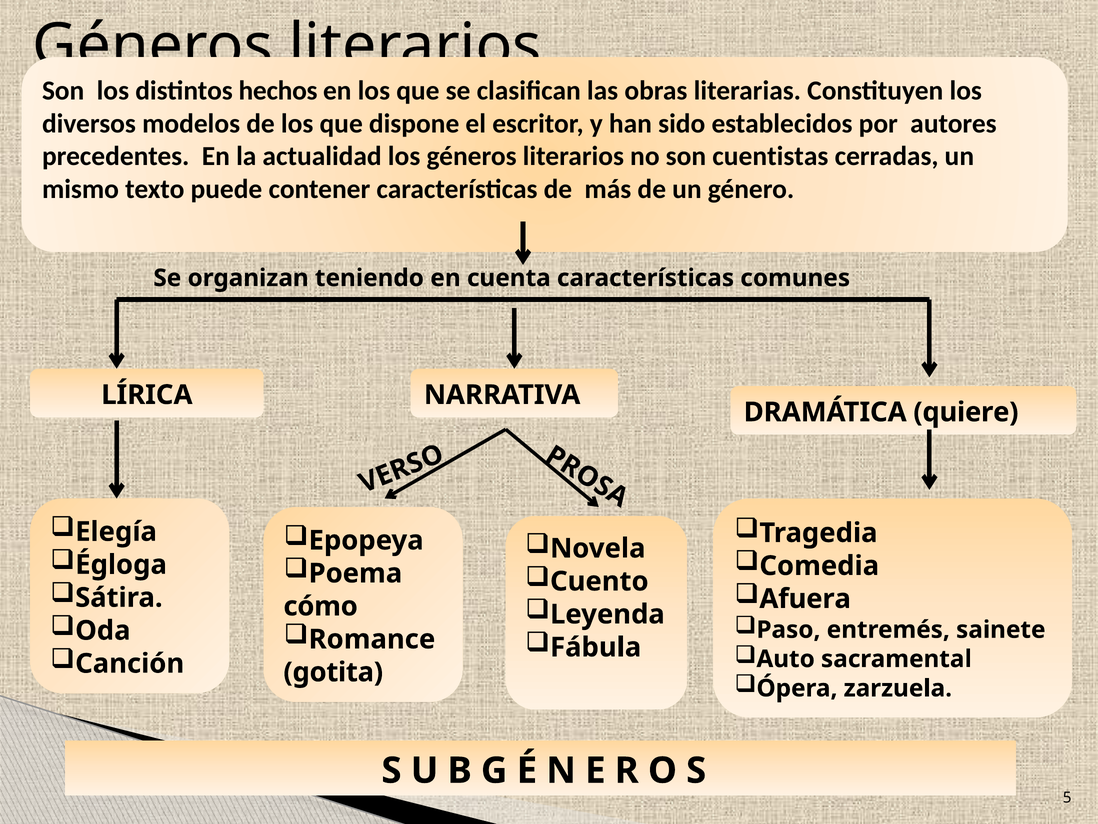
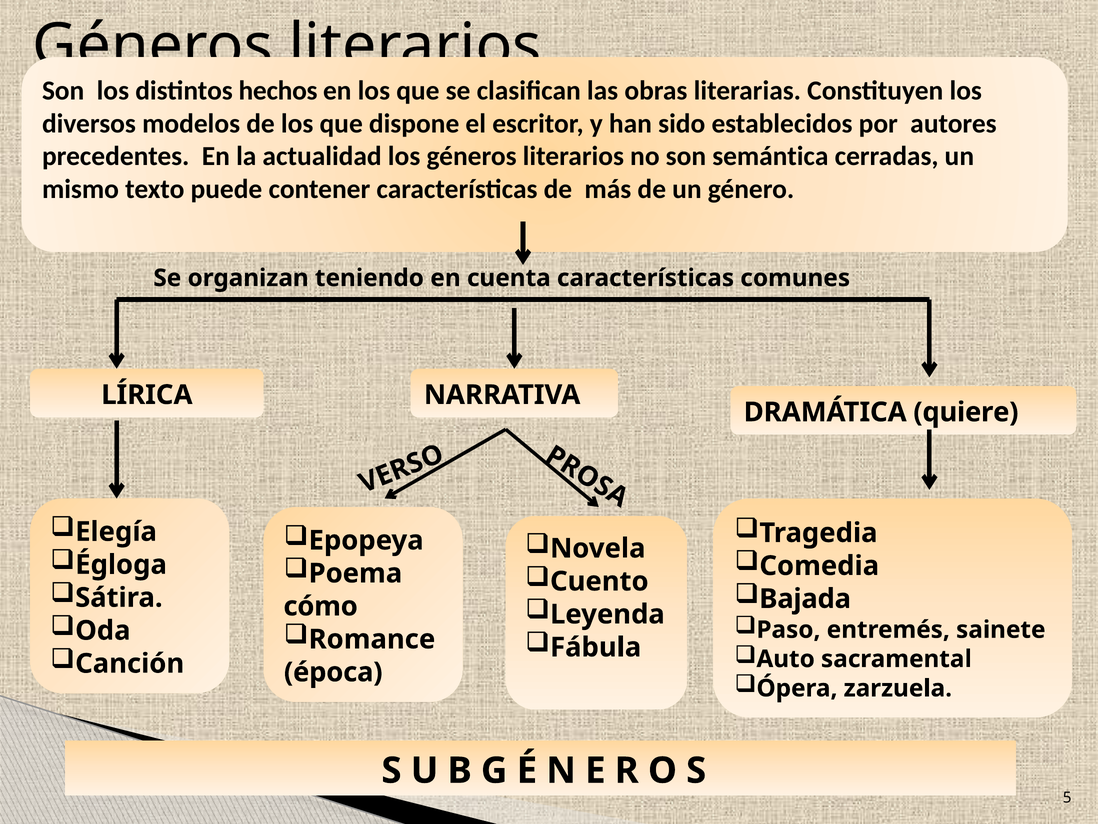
cuentistas: cuentistas -> semántica
Afuera: Afuera -> Bajada
gotita: gotita -> época
